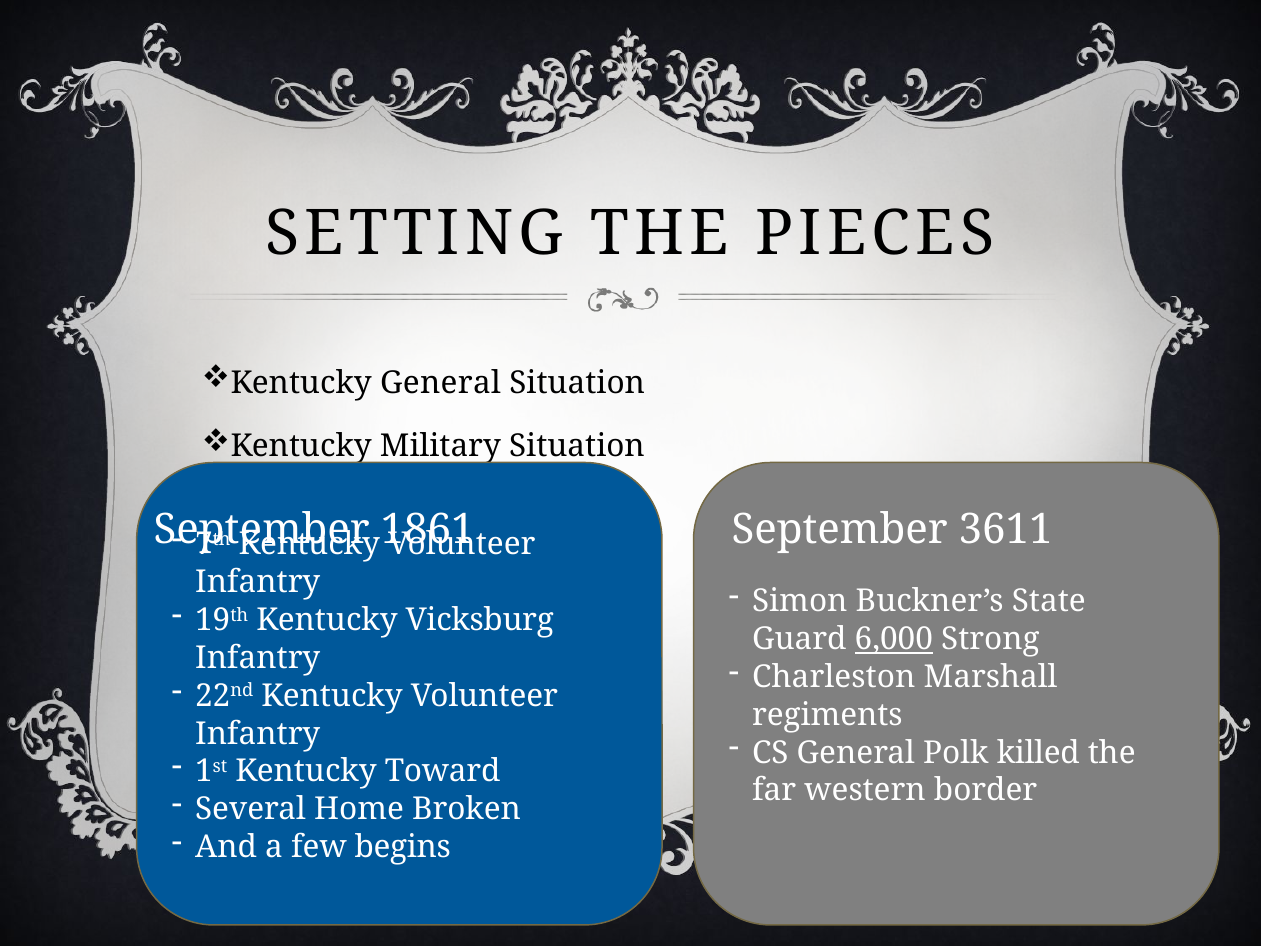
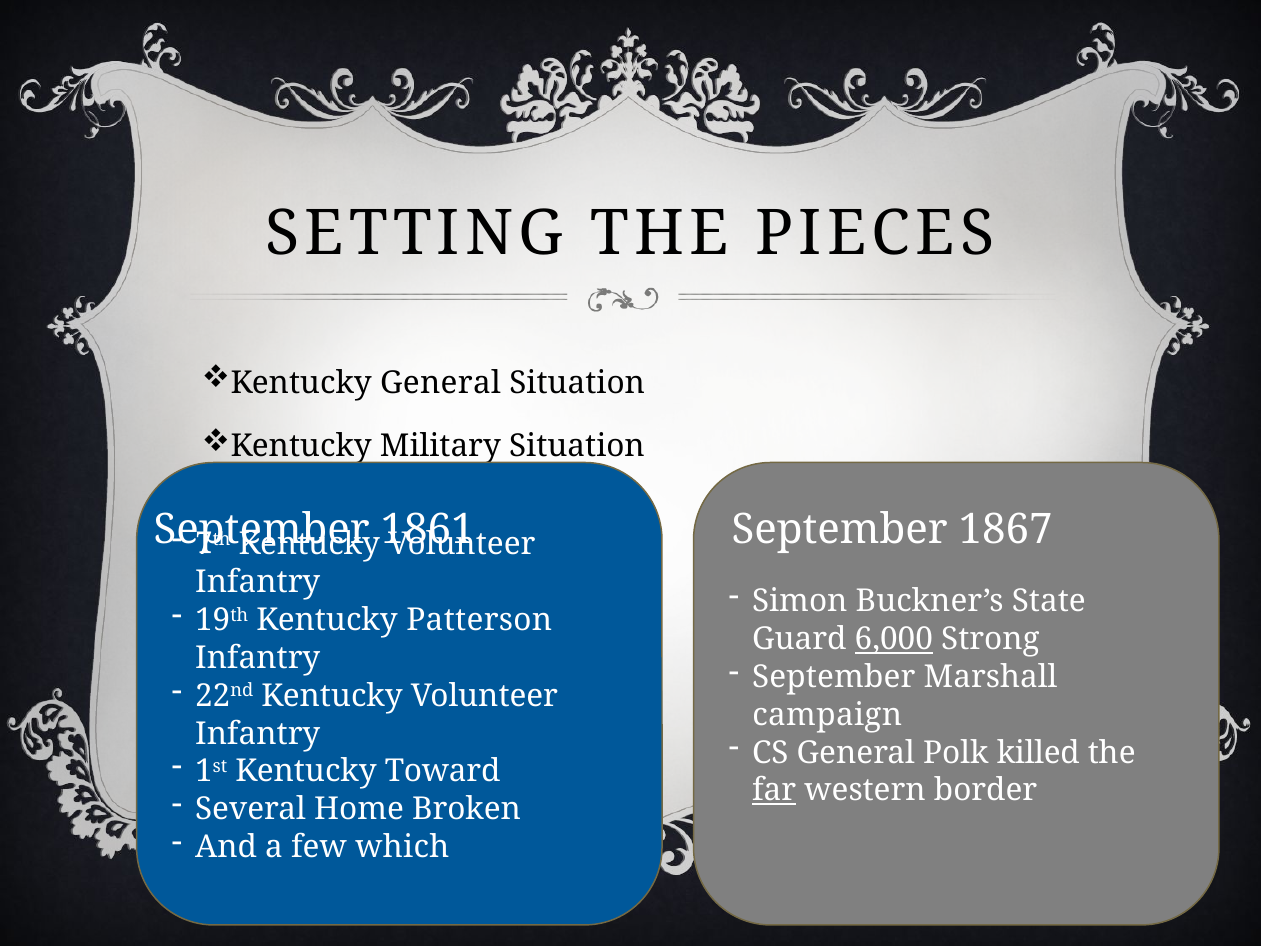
3611: 3611 -> 1867
Vicksburg: Vicksburg -> Patterson
Charleston at (834, 677): Charleston -> September
regiments: regiments -> campaign
far underline: none -> present
begins: begins -> which
